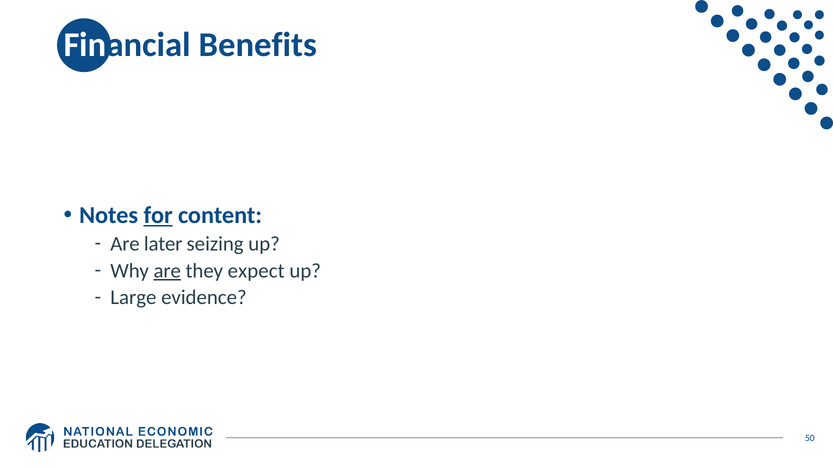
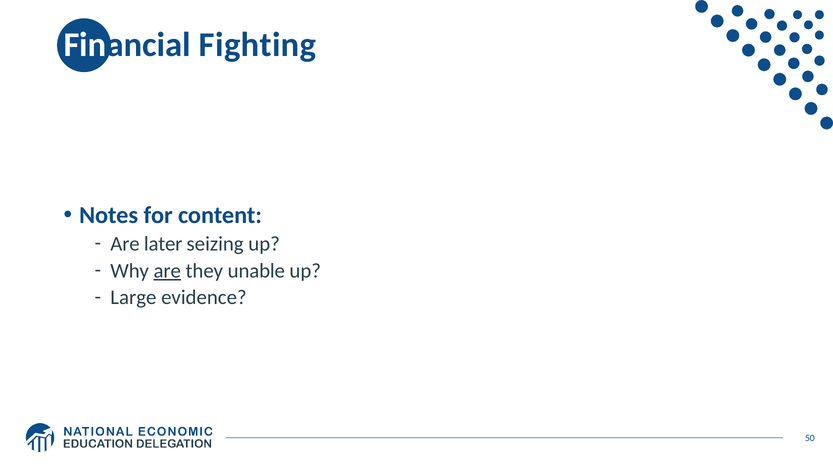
Benefits: Benefits -> Fighting
for underline: present -> none
expect: expect -> unable
